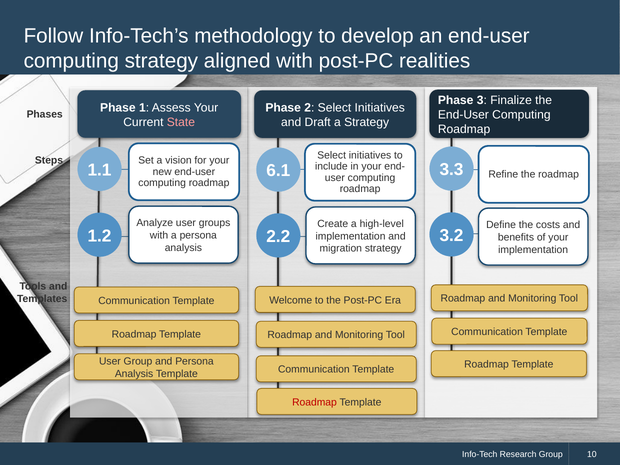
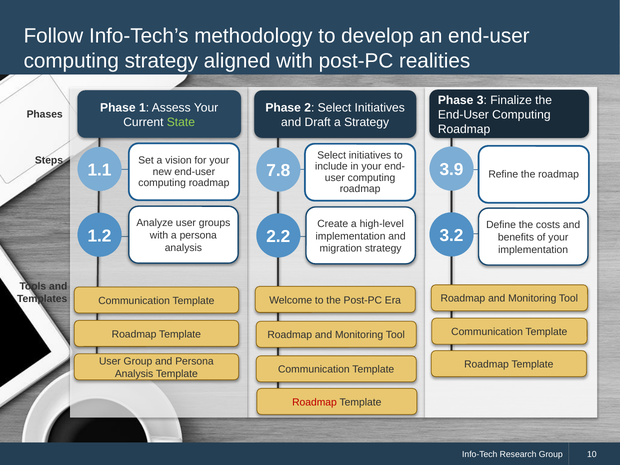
State colour: pink -> light green
3.3: 3.3 -> 3.9
6.1: 6.1 -> 7.8
